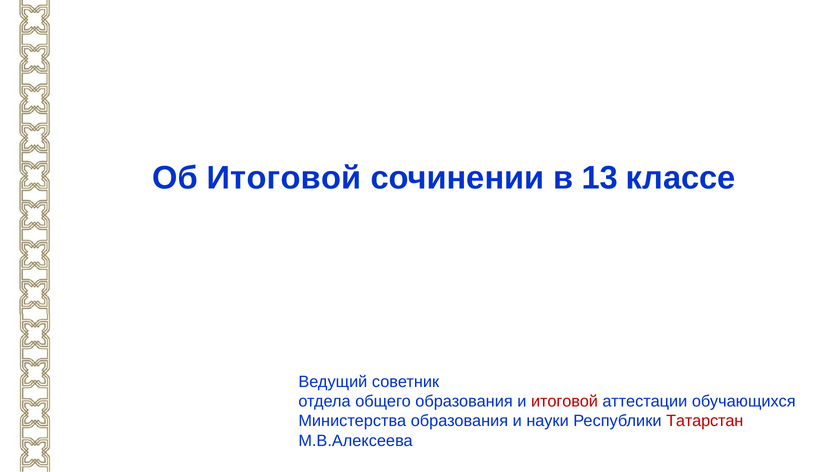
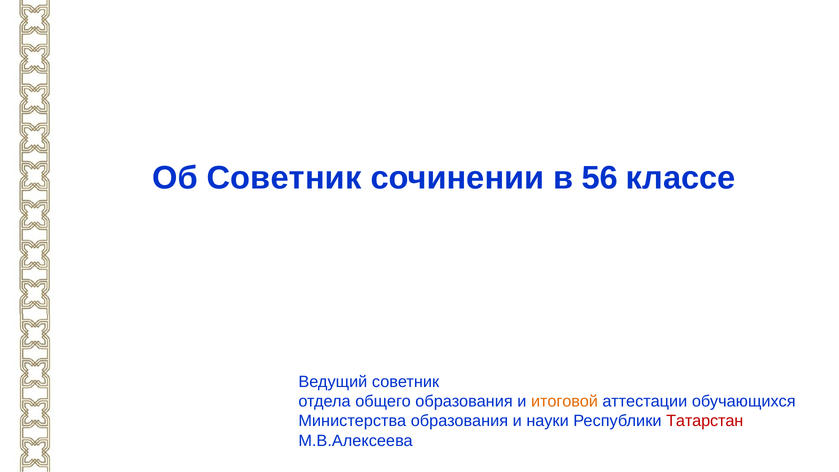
Об Итоговой: Итоговой -> Советник
13: 13 -> 56
итоговой at (564, 401) colour: red -> orange
